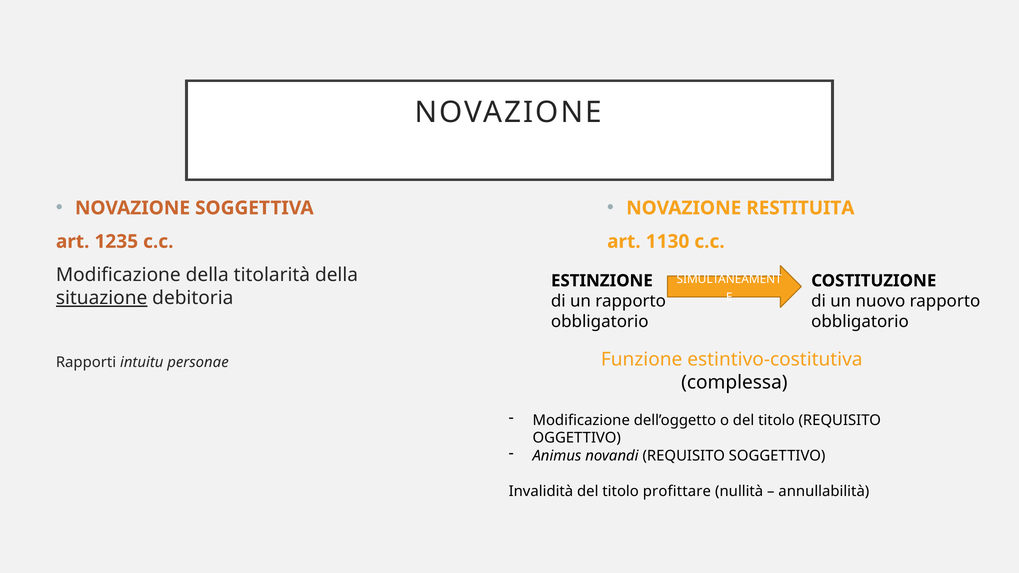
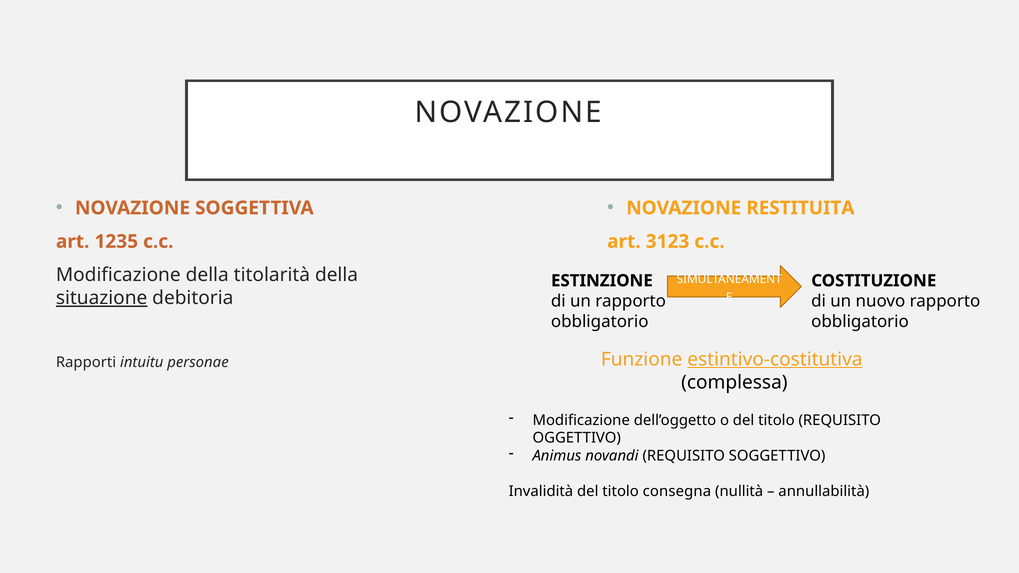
1130: 1130 -> 3123
estintivo-costitutiva underline: none -> present
profittare: profittare -> consegna
